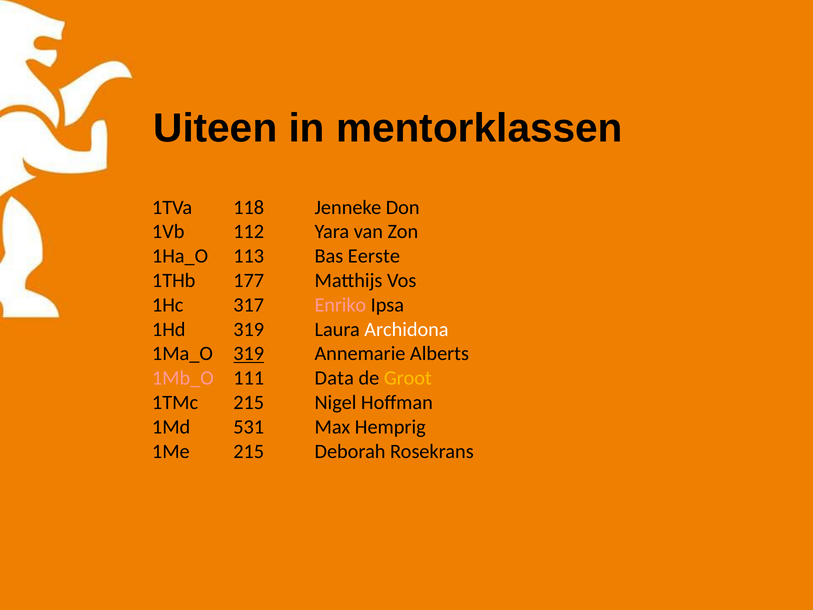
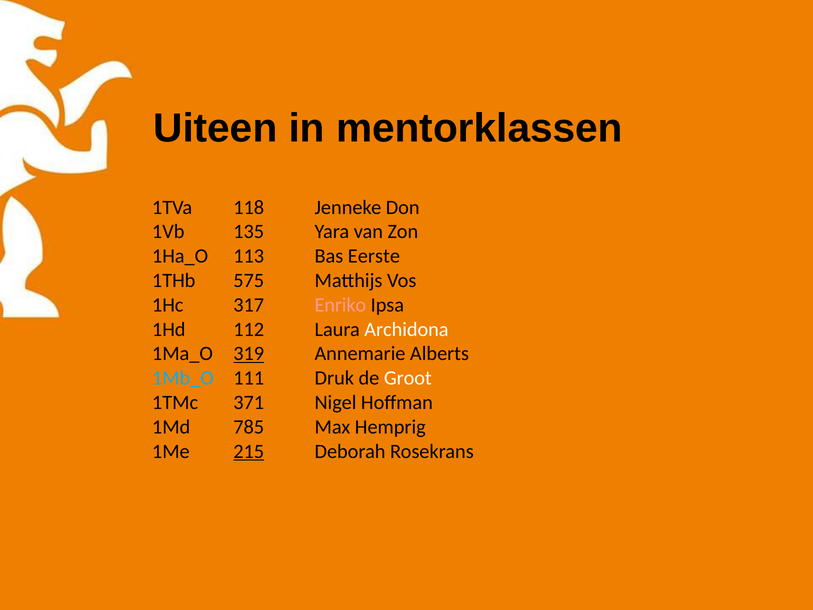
112: 112 -> 135
177: 177 -> 575
1Hd 319: 319 -> 112
1Mb_O colour: pink -> light blue
Data: Data -> Druk
Groot colour: yellow -> white
1TMc 215: 215 -> 371
531: 531 -> 785
215 at (249, 451) underline: none -> present
